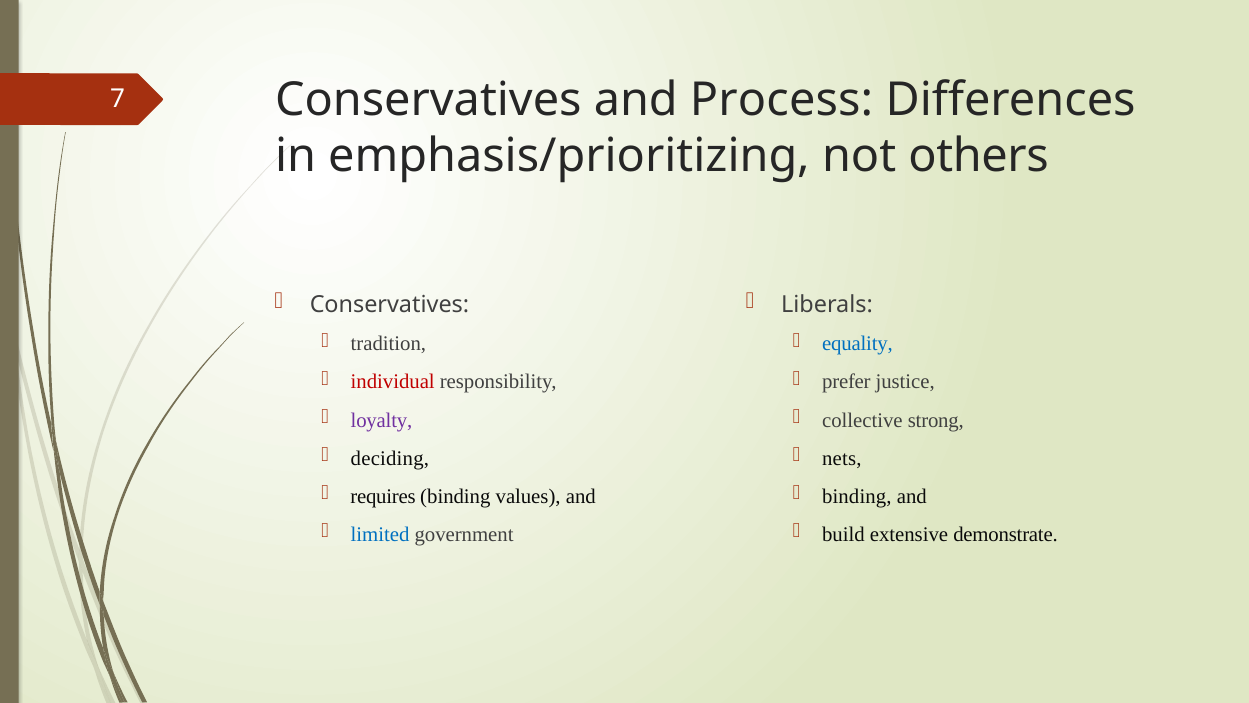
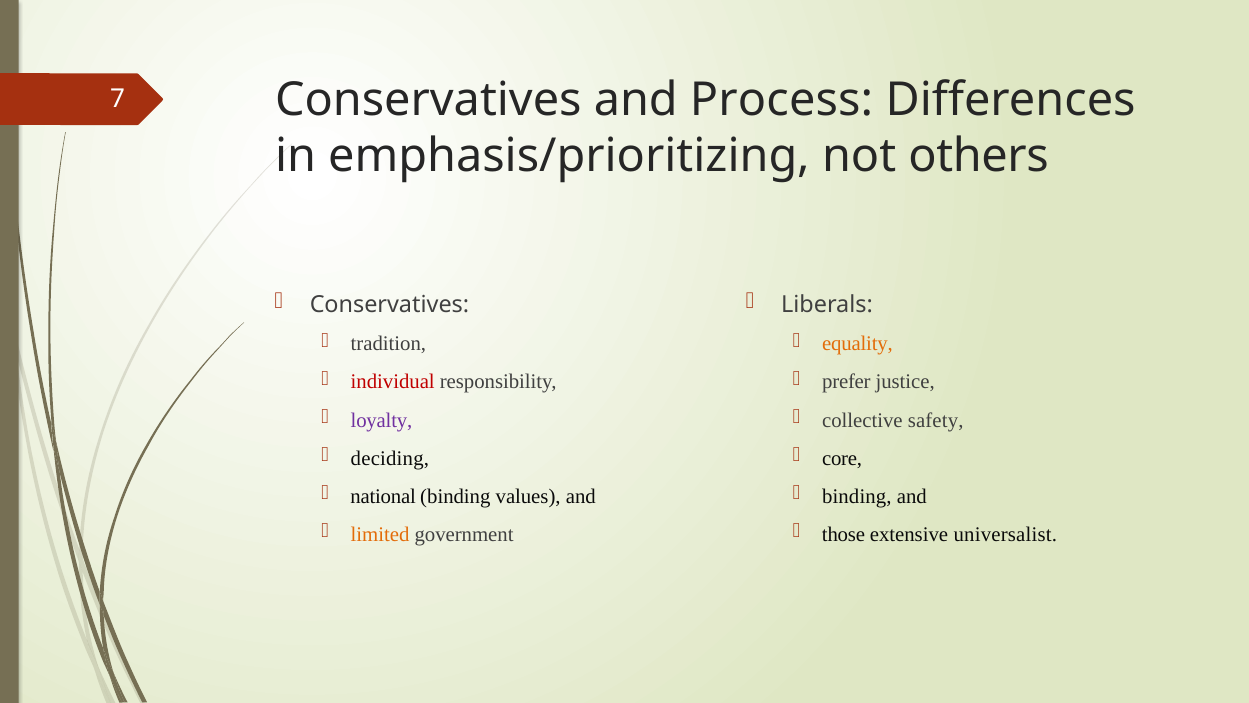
equality colour: blue -> orange
strong: strong -> safety
nets: nets -> core
requires: requires -> national
limited colour: blue -> orange
build: build -> those
demonstrate: demonstrate -> universalist
